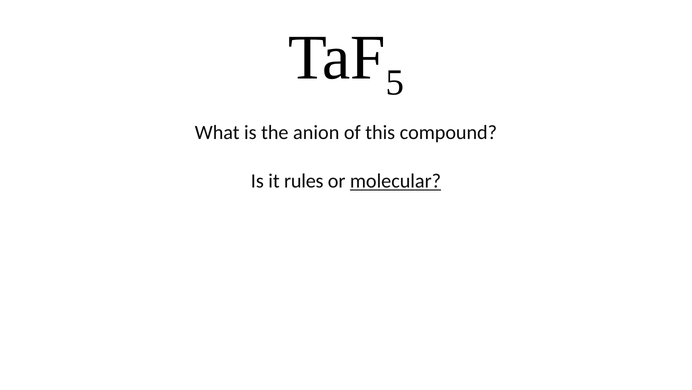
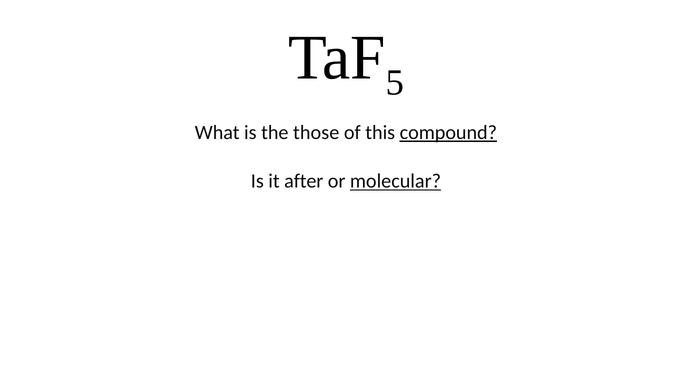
anion: anion -> those
compound underline: none -> present
rules: rules -> after
